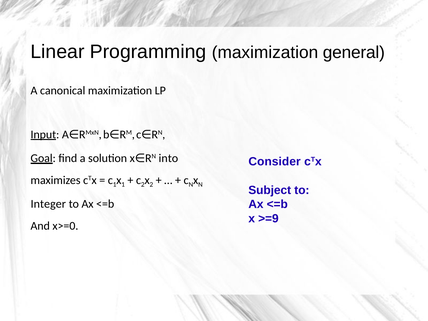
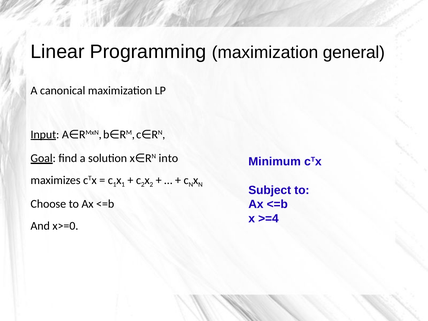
Consider: Consider -> Minimum
Integer: Integer -> Choose
>=9: >=9 -> >=4
